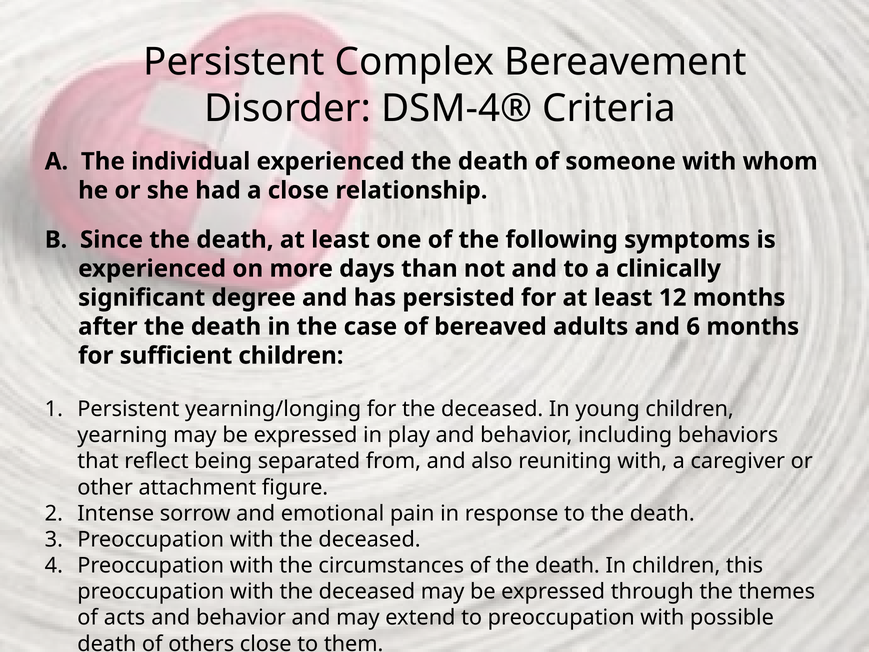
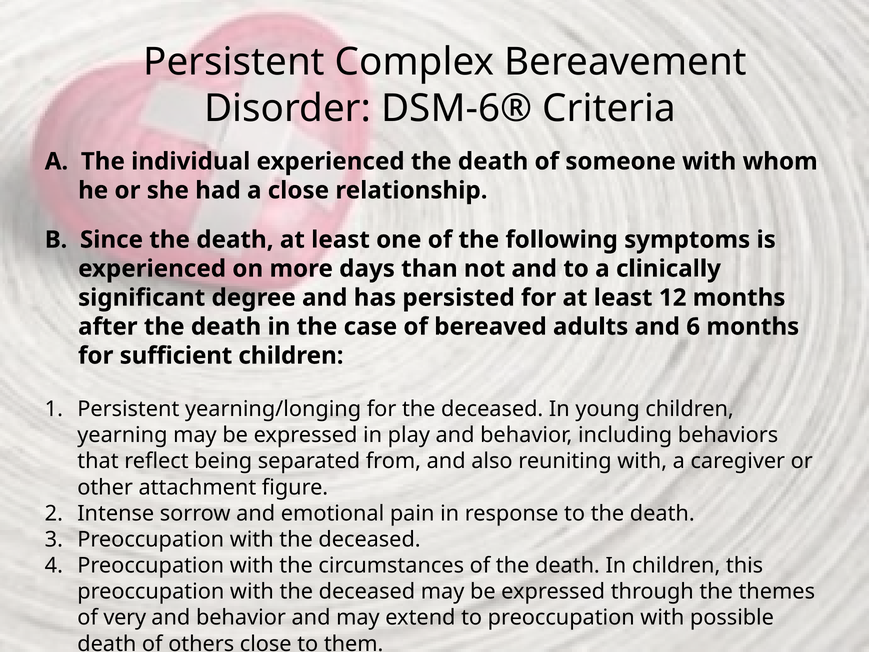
DSM-4®: DSM-4® -> DSM-6®
acts: acts -> very
